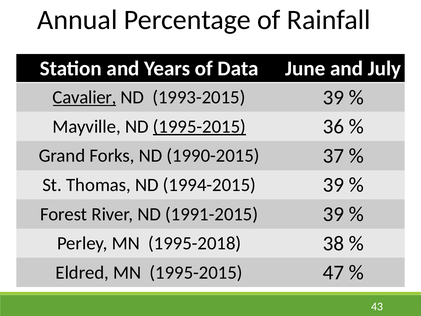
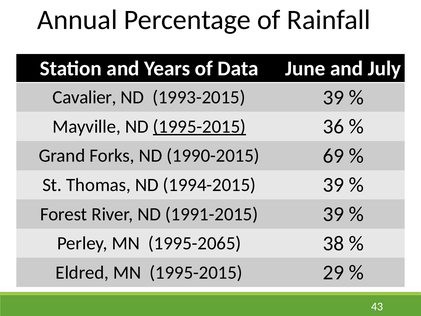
Cavalier underline: present -> none
37: 37 -> 69
1995-2018: 1995-2018 -> 1995-2065
47: 47 -> 29
